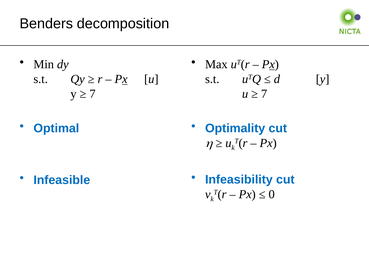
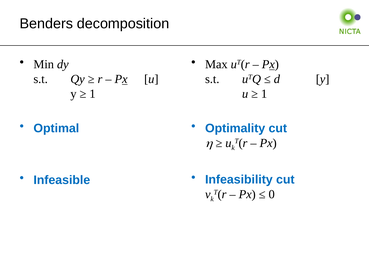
7 at (92, 94): 7 -> 1
7 at (264, 94): 7 -> 1
